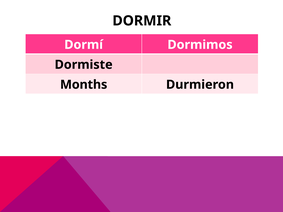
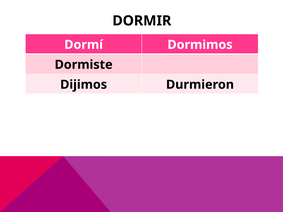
Months: Months -> Dijimos
